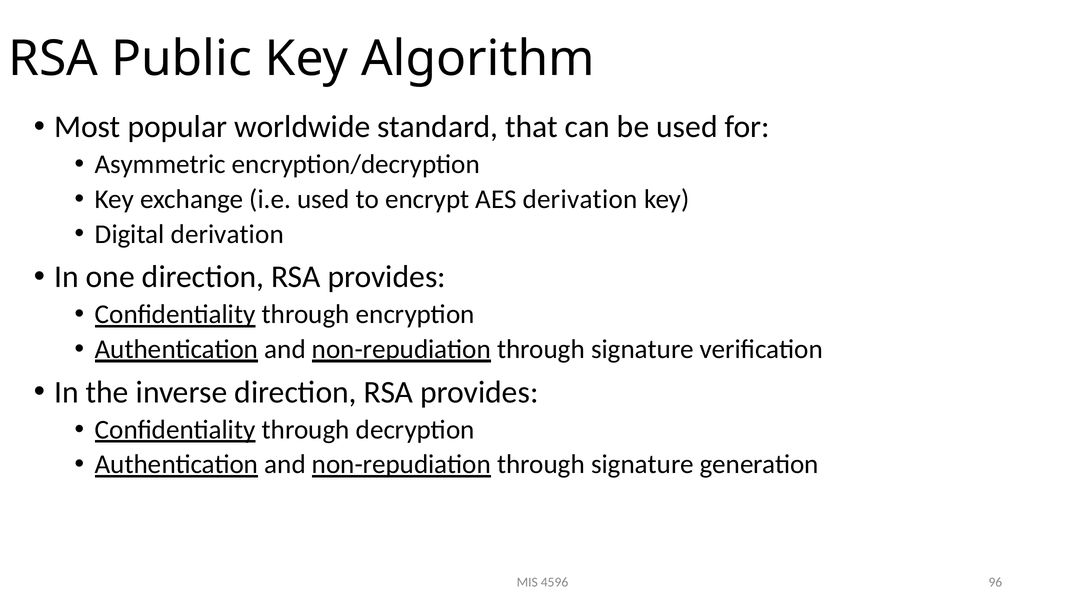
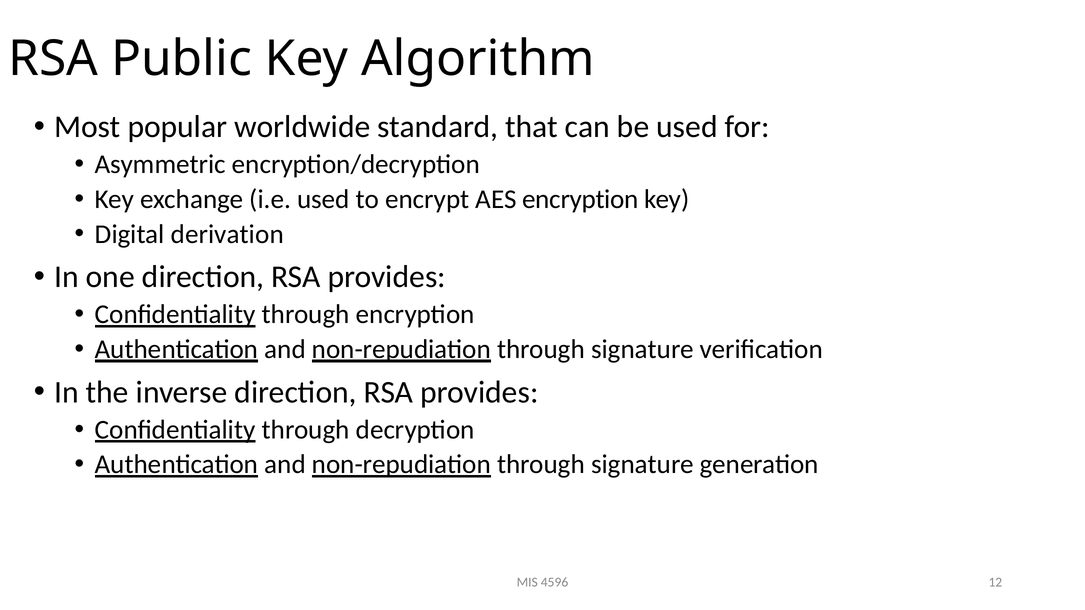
AES derivation: derivation -> encryption
96: 96 -> 12
